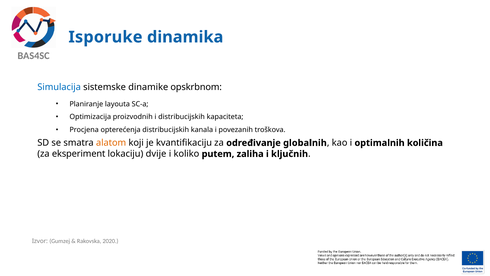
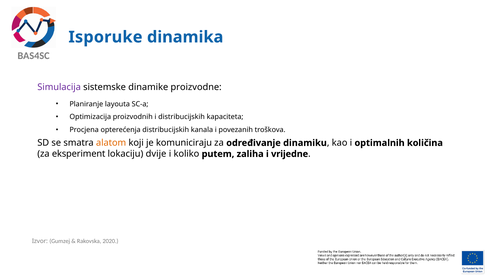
Simulacija colour: blue -> purple
opskrbnom: opskrbnom -> proizvodne
kvantifikaciju: kvantifikaciju -> komuniciraju
globalnih: globalnih -> dinamiku
ključnih: ključnih -> vrijedne
